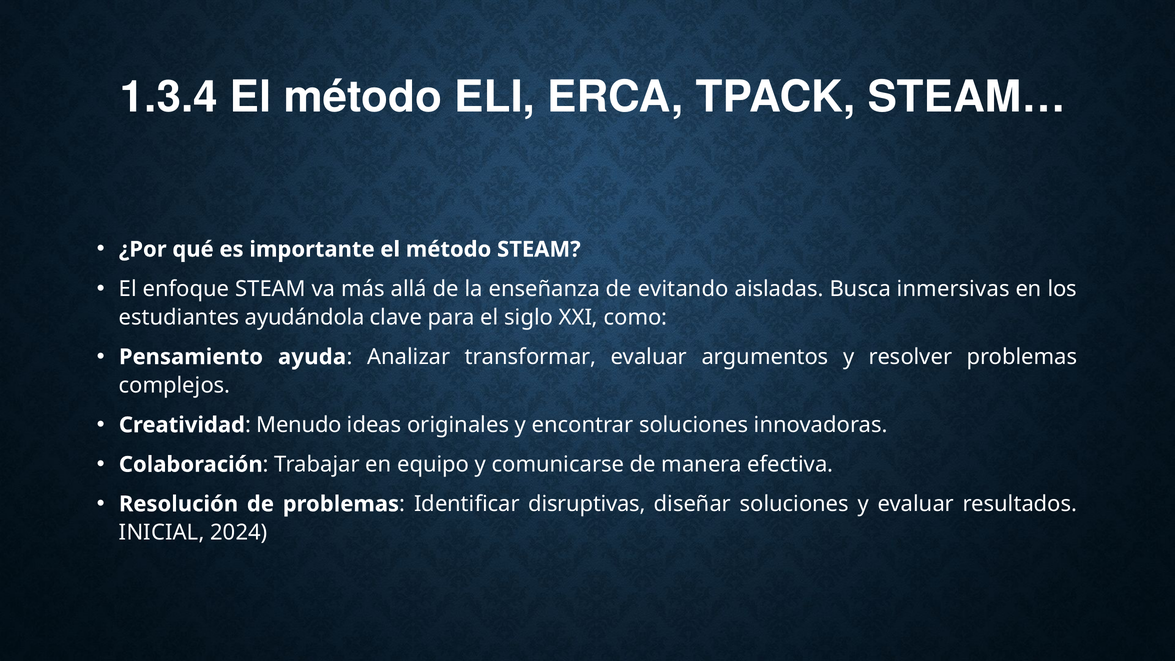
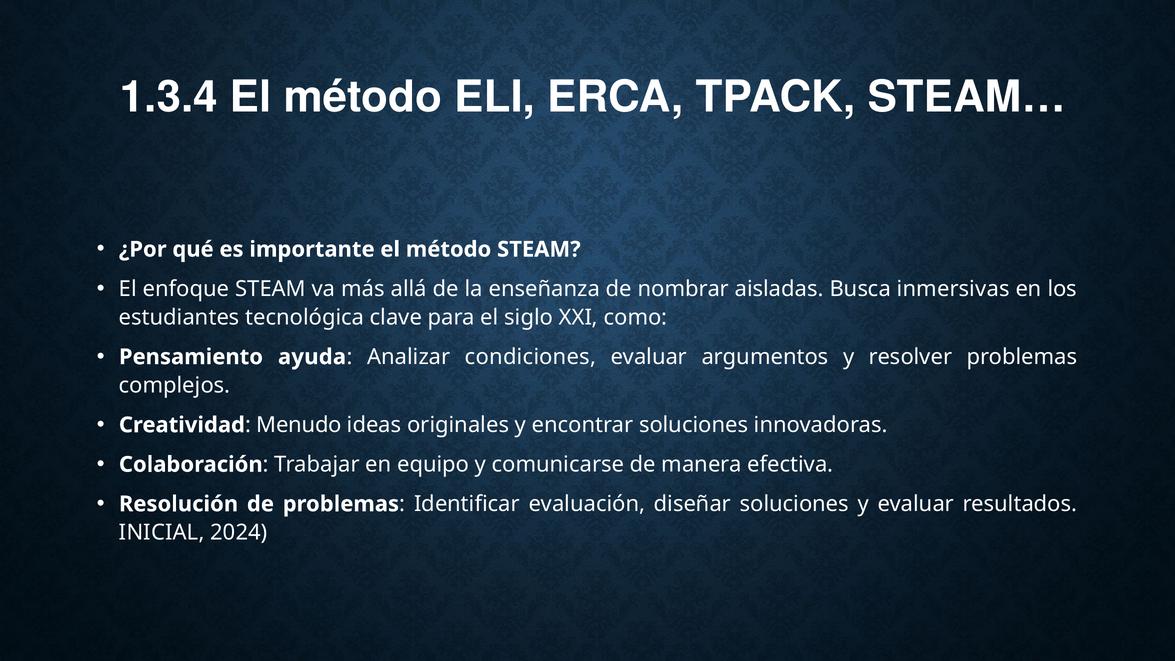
evitando: evitando -> nombrar
ayudándola: ayudándola -> tecnológica
transformar: transformar -> condiciones
disruptivas: disruptivas -> evaluación
